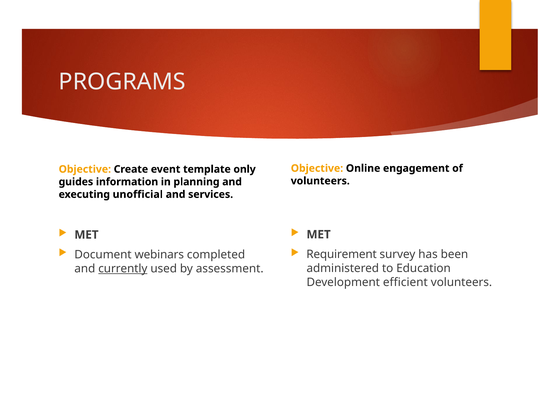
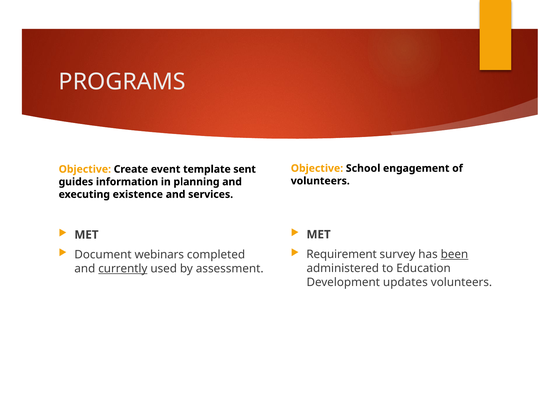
Online: Online -> School
only: only -> sent
unofficial: unofficial -> existence
been underline: none -> present
efficient: efficient -> updates
